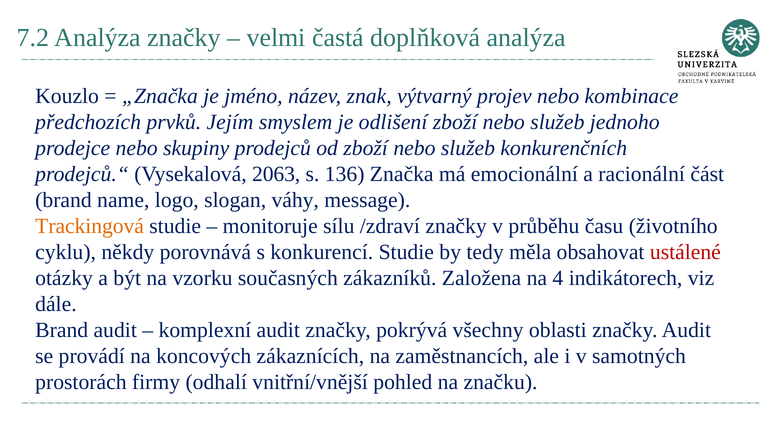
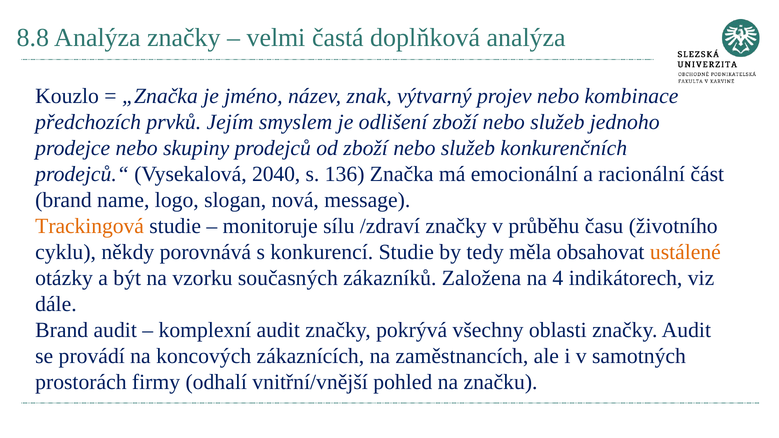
7.2: 7.2 -> 8.8
2063: 2063 -> 2040
váhy: váhy -> nová
ustálené colour: red -> orange
